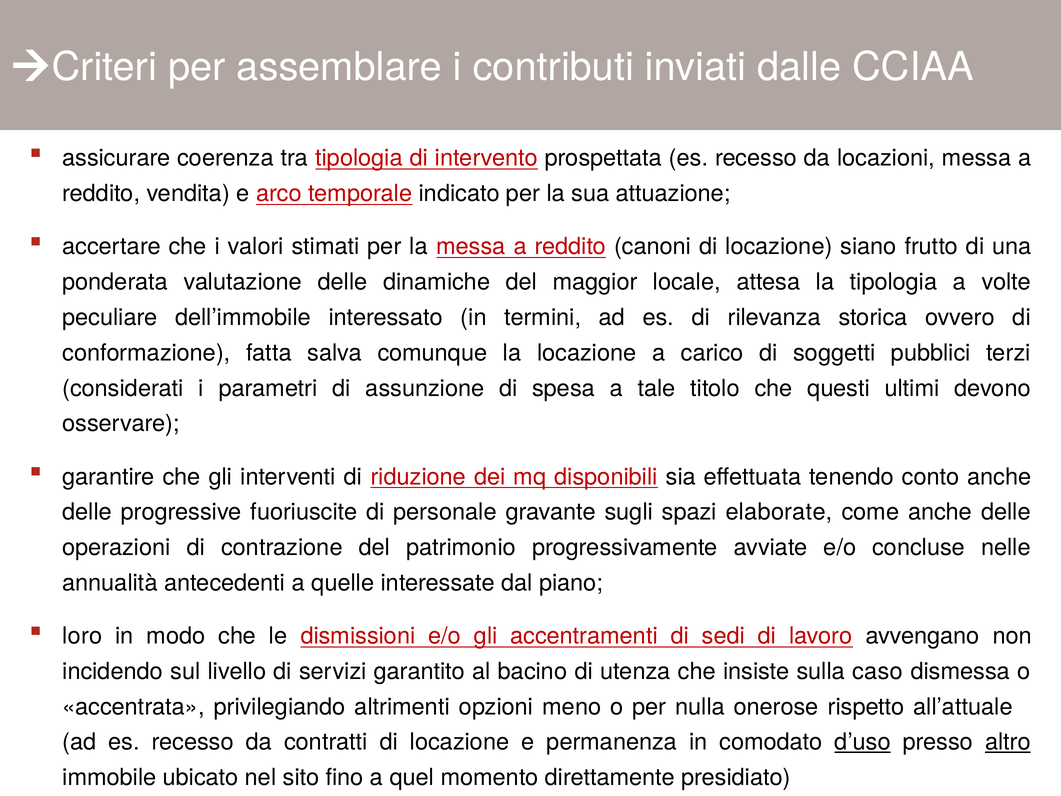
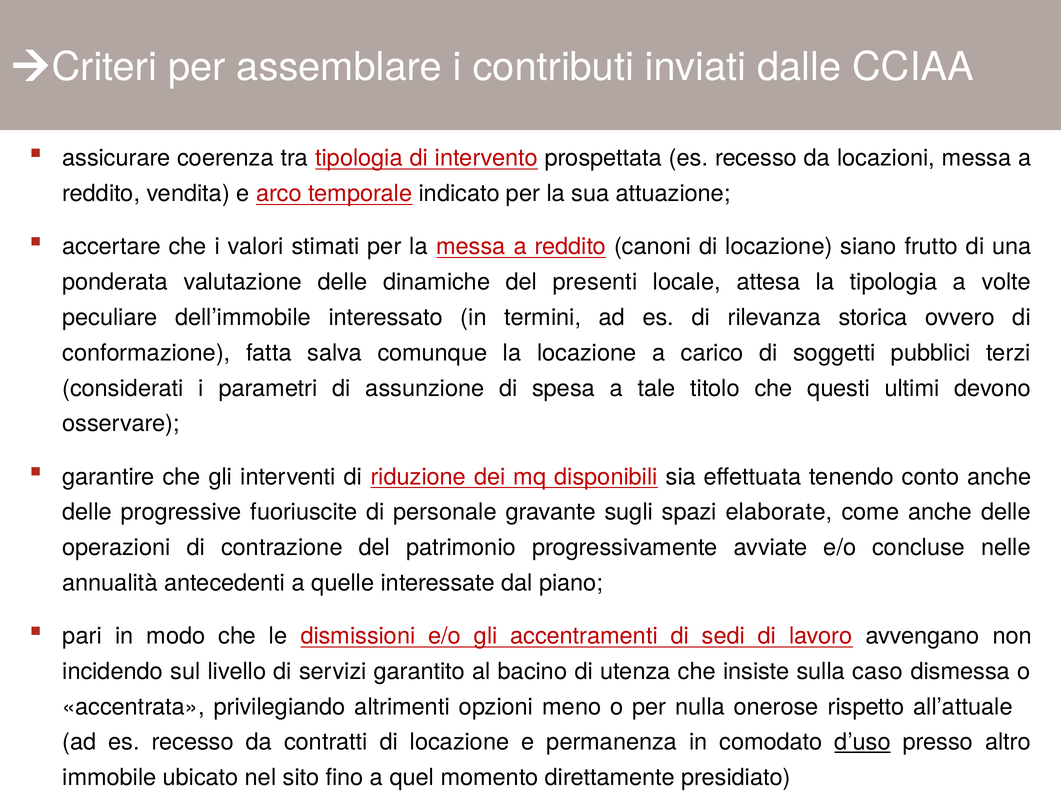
maggior: maggior -> presenti
loro: loro -> pari
altro underline: present -> none
